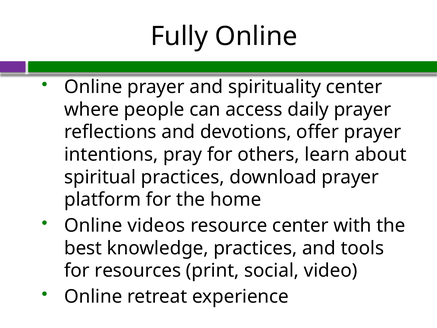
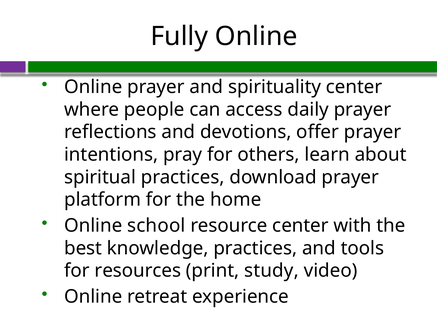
videos: videos -> school
social: social -> study
